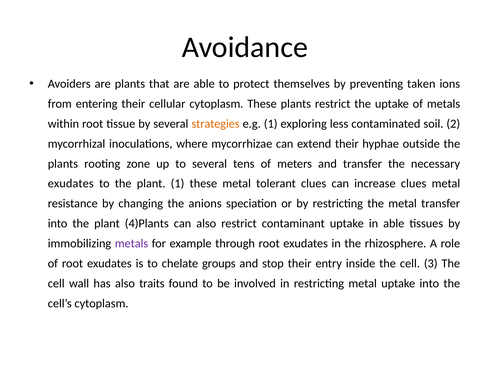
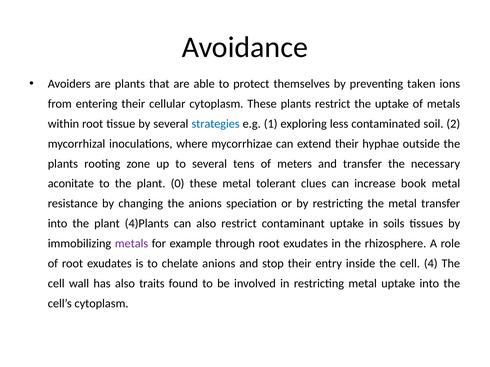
strategies colour: orange -> blue
exudates at (71, 184): exudates -> aconitate
plant 1: 1 -> 0
increase clues: clues -> book
in able: able -> soils
chelate groups: groups -> anions
3: 3 -> 4
